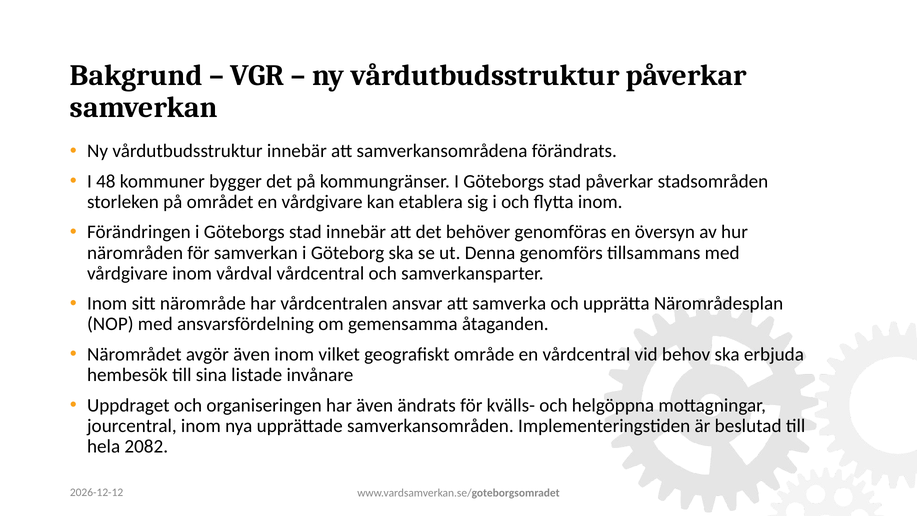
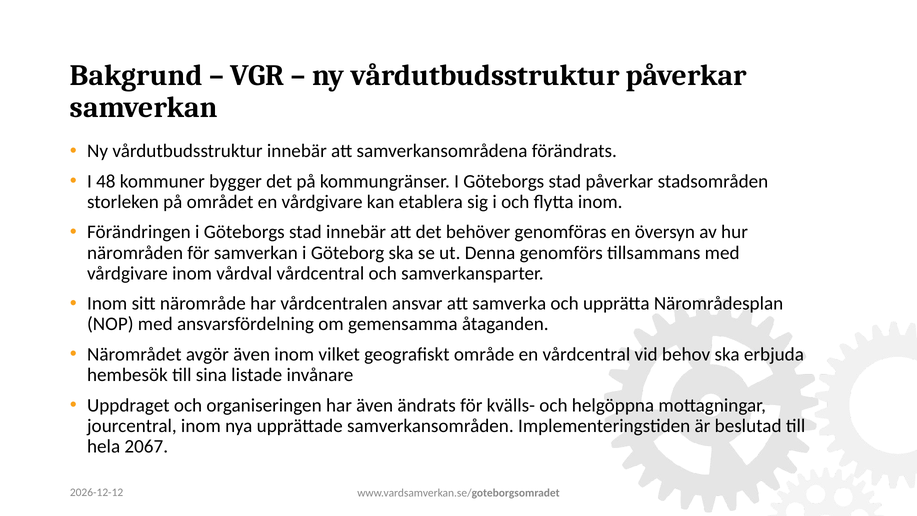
2082: 2082 -> 2067
